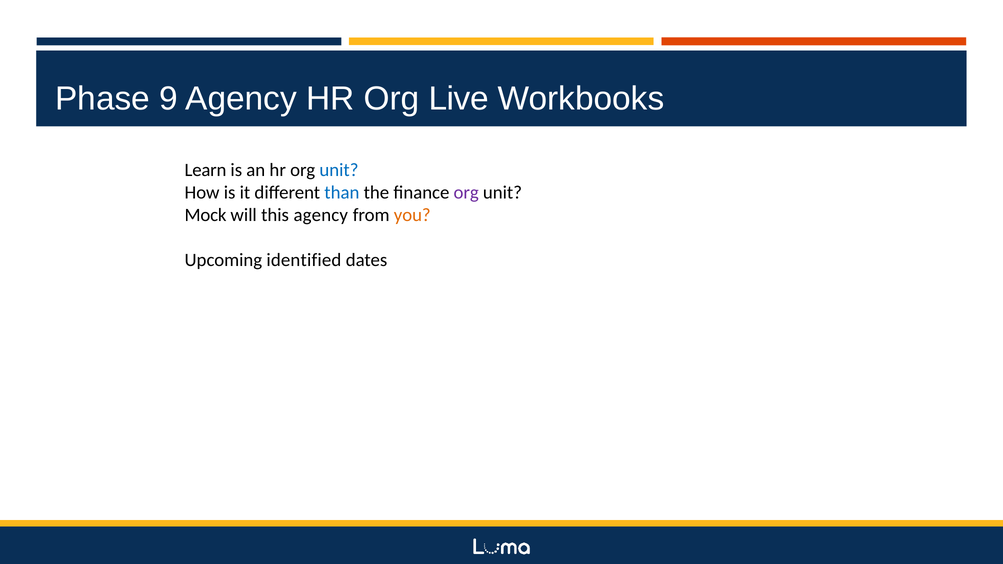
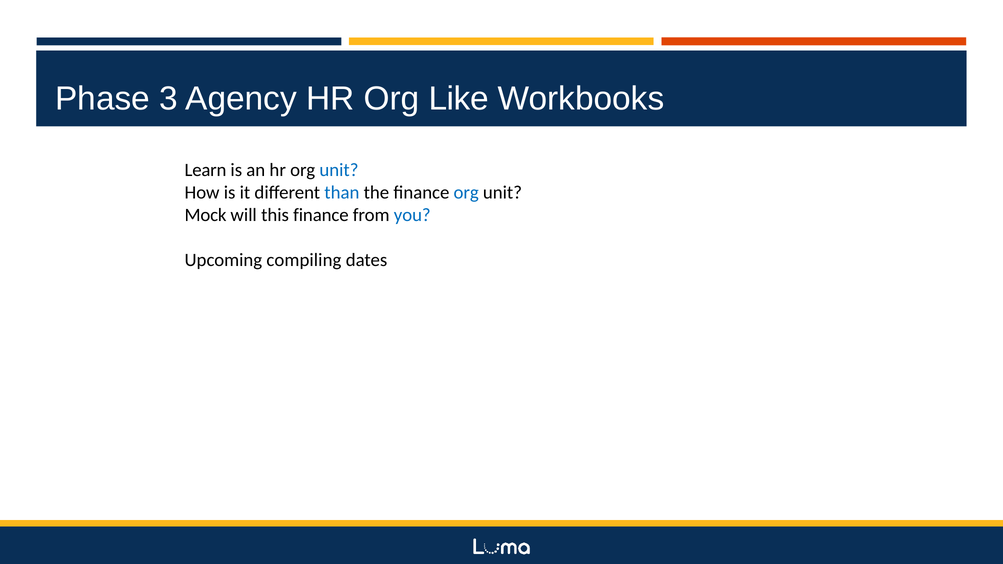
9: 9 -> 3
Live: Live -> Like
org at (466, 193) colour: purple -> blue
this agency: agency -> finance
you colour: orange -> blue
identified: identified -> compiling
